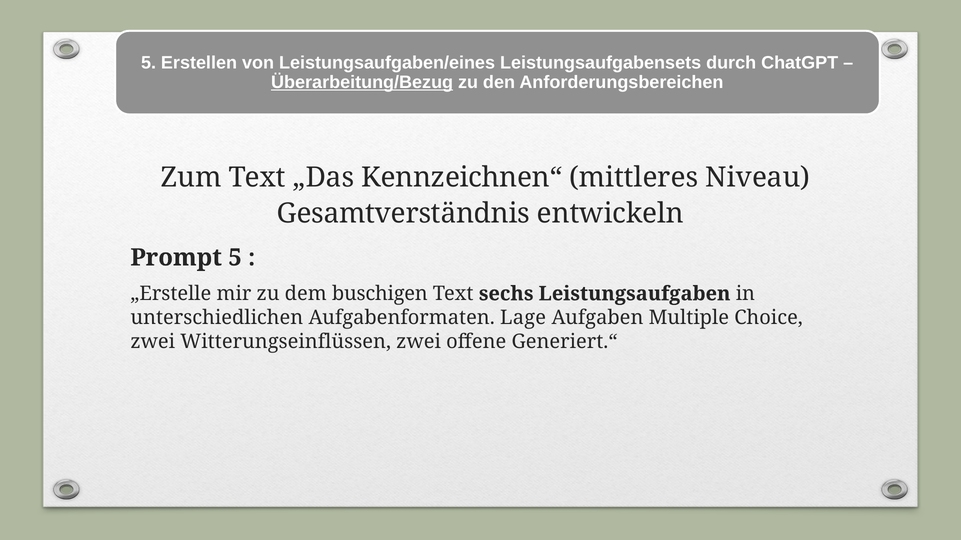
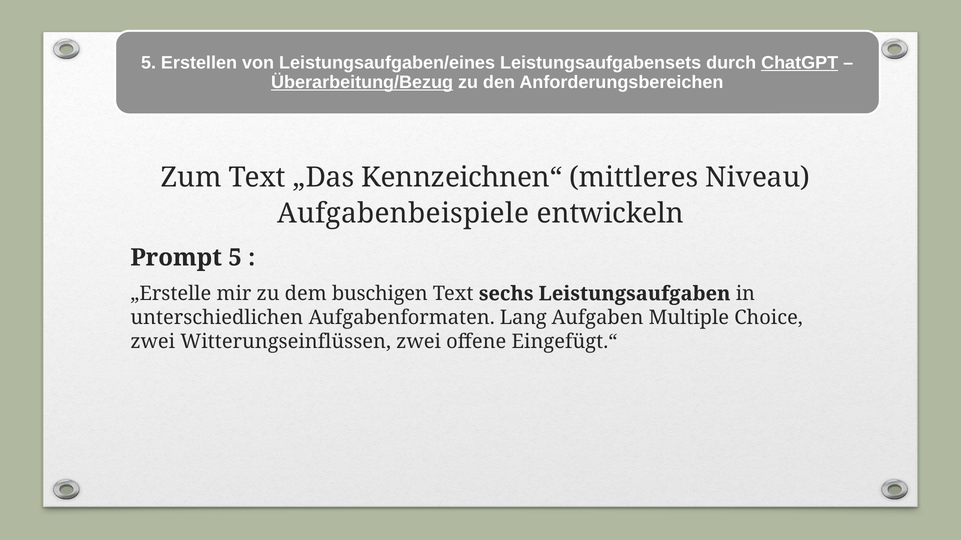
ChatGPT underline: none -> present
Gesamtverständnis: Gesamtverständnis -> Aufgabenbeispiele
Lage: Lage -> Lang
Generiert.“: Generiert.“ -> Eingefügt.“
